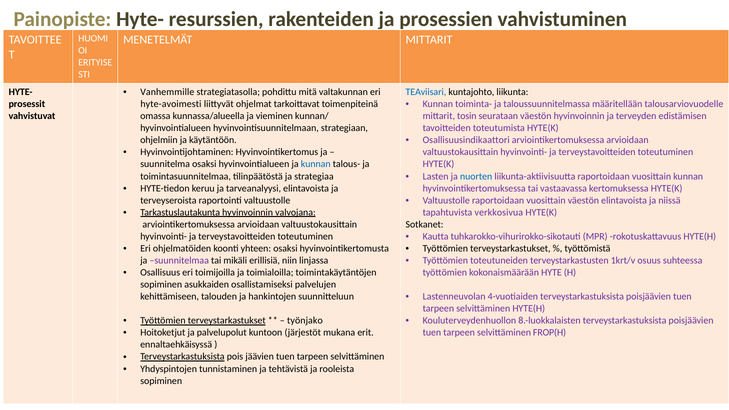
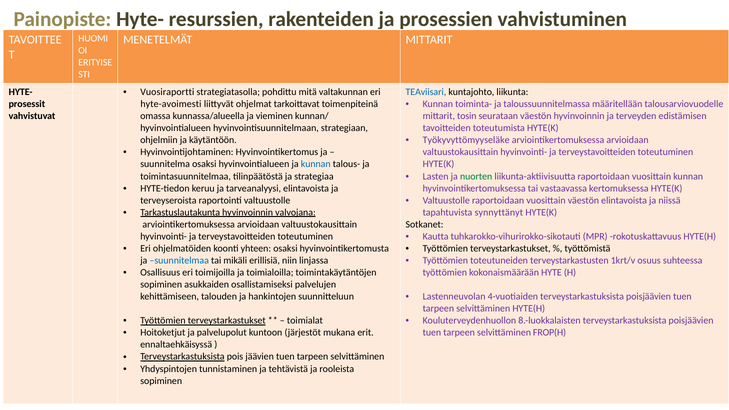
Vanhemmille: Vanhemmille -> Vuosiraportti
Osallisuusindikaattori: Osallisuusindikaattori -> Työkyvyttömyyseläke
nuorten colour: blue -> green
verkkosivua: verkkosivua -> synnyttänyt
suunnitelmaa colour: purple -> blue
työnjako: työnjako -> toimialat
